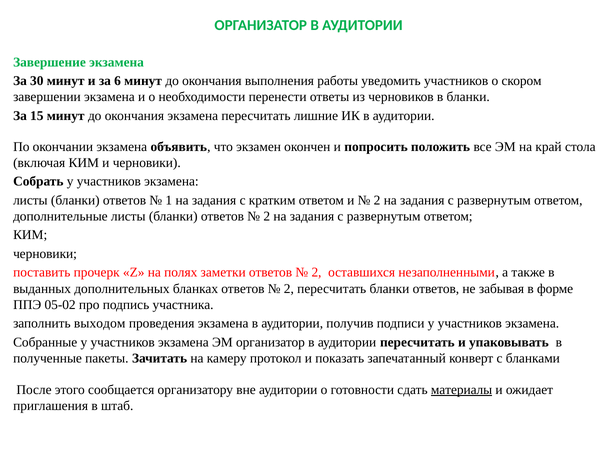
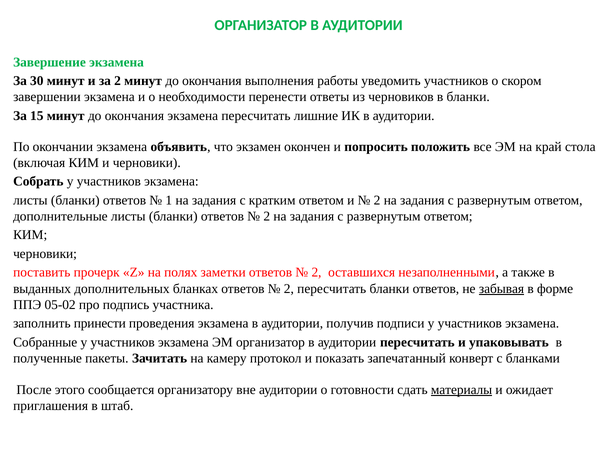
за 6: 6 -> 2
забывая underline: none -> present
выходом: выходом -> принести
